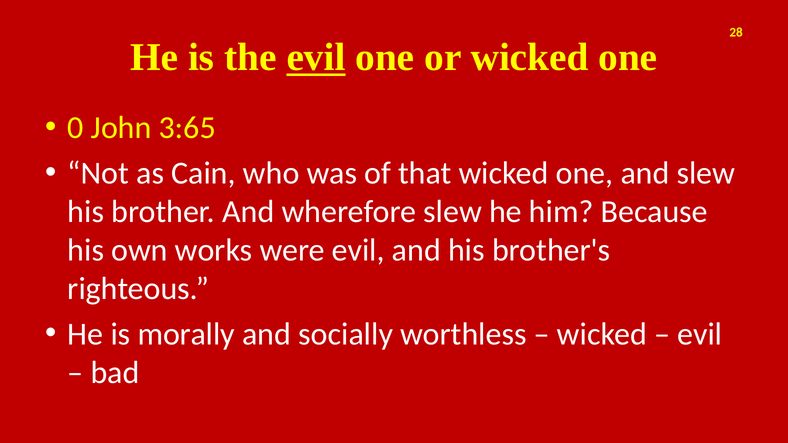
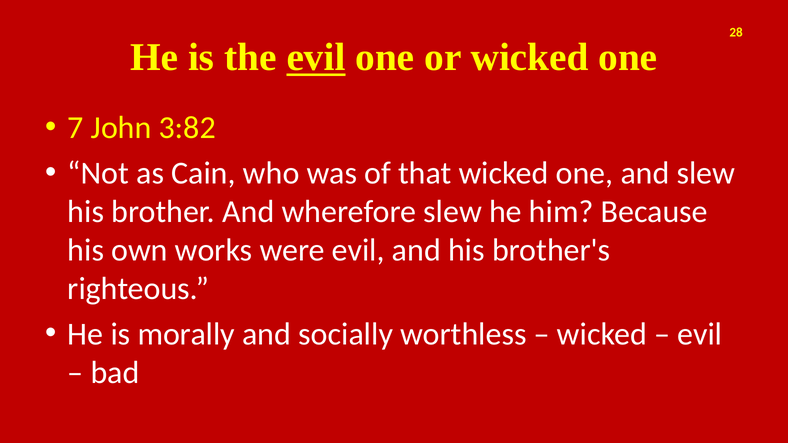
0: 0 -> 7
3:65: 3:65 -> 3:82
